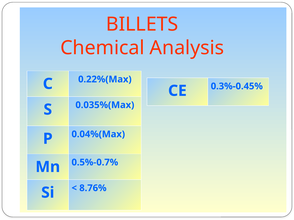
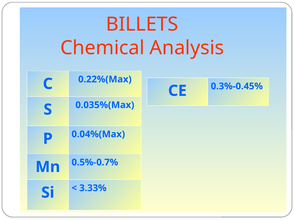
8.76%: 8.76% -> 3.33%
